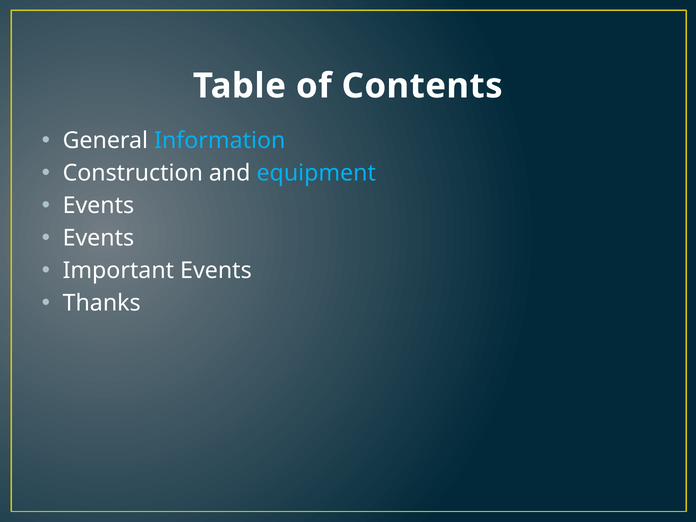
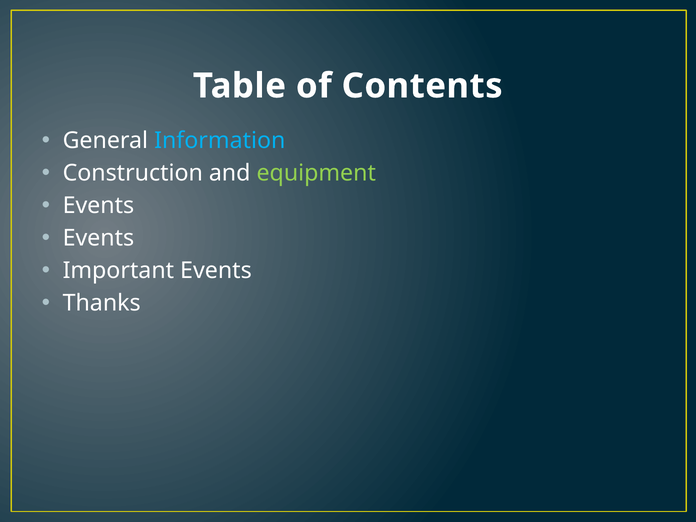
equipment colour: light blue -> light green
